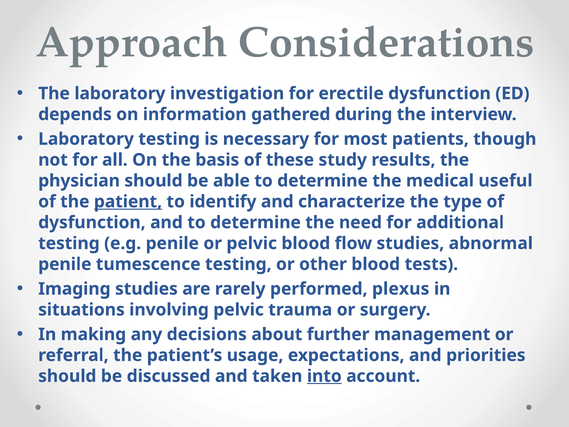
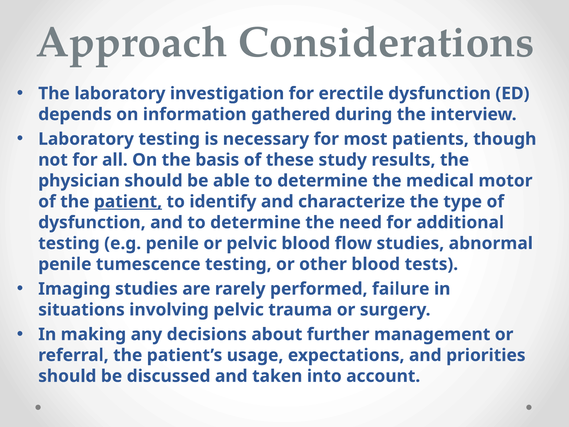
useful: useful -> motor
plexus: plexus -> failure
into underline: present -> none
